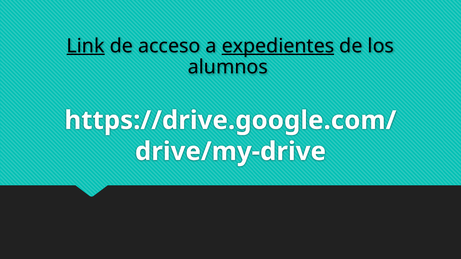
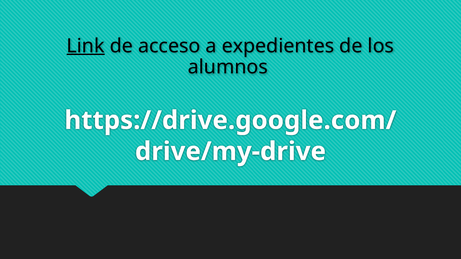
expedientes underline: present -> none
